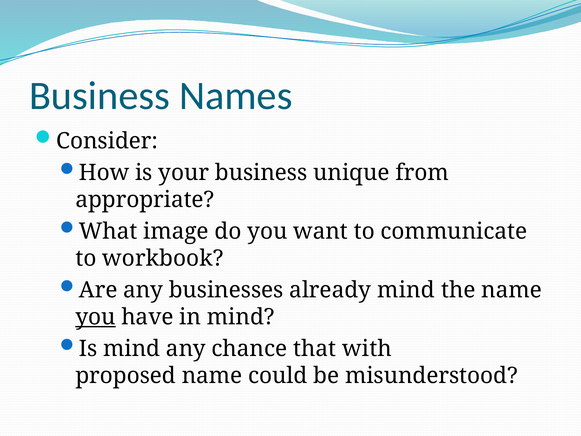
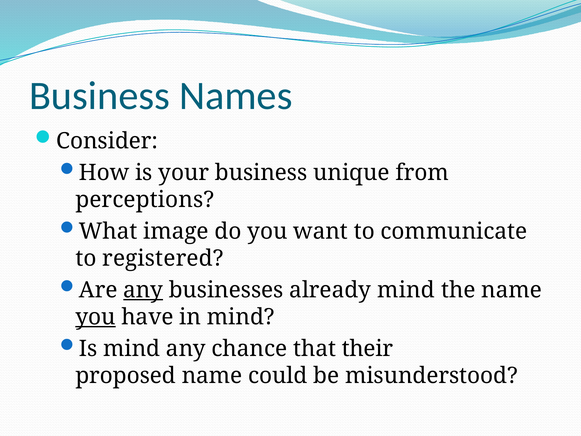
appropriate: appropriate -> perceptions
workbook: workbook -> registered
any at (143, 290) underline: none -> present
with: with -> their
